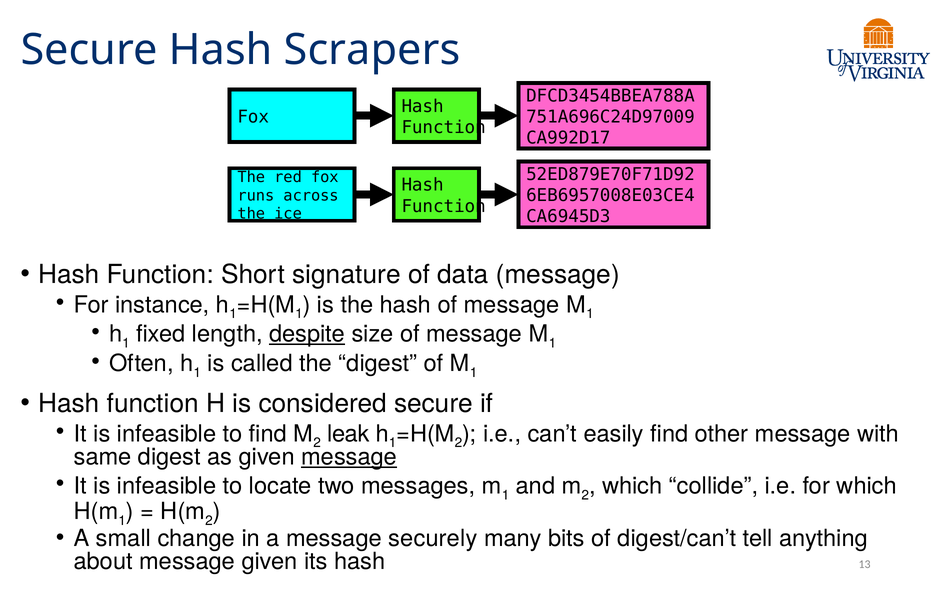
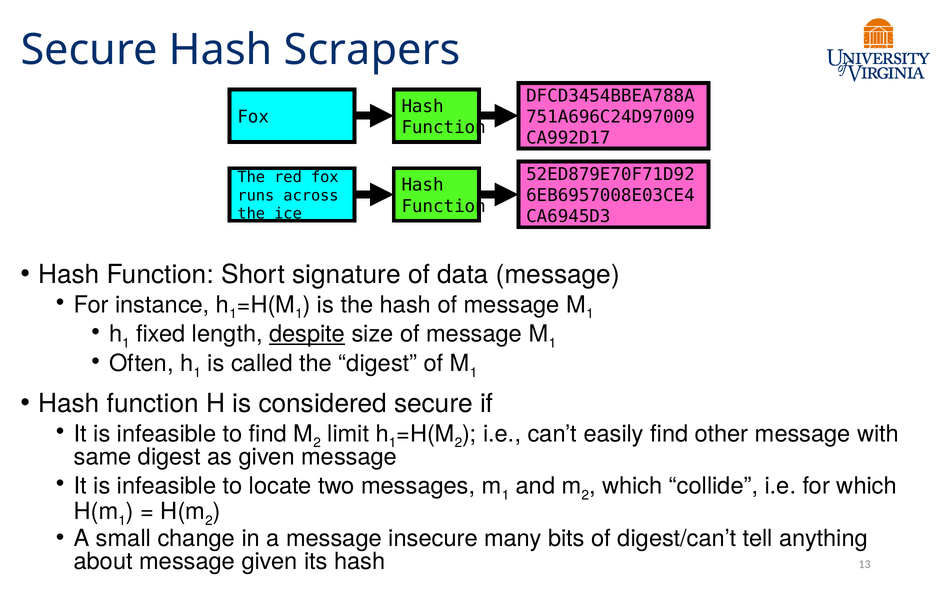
leak: leak -> limit
message at (349, 457) underline: present -> none
securely: securely -> insecure
